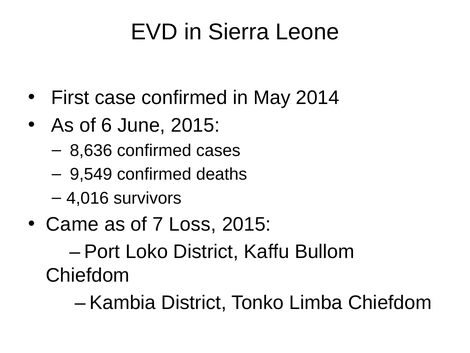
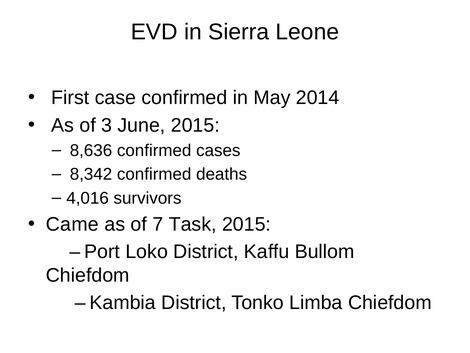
6: 6 -> 3
9,549: 9,549 -> 8,342
Loss: Loss -> Task
